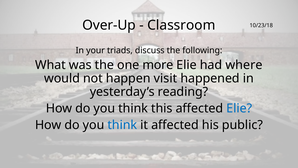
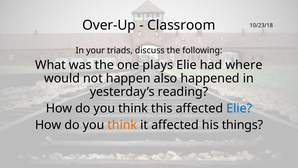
more: more -> plays
visit: visit -> also
think at (122, 125) colour: blue -> orange
public: public -> things
